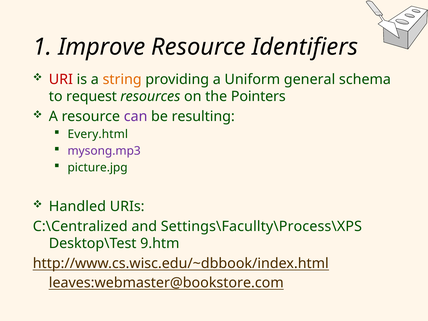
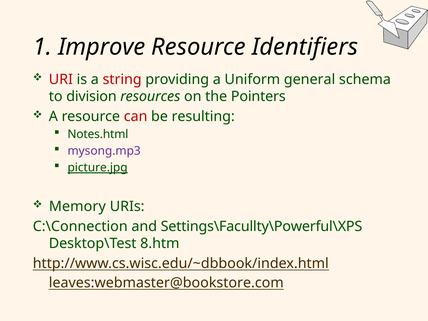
string colour: orange -> red
request: request -> division
can colour: purple -> red
Every.html: Every.html -> Notes.html
picture.jpg underline: none -> present
Handled: Handled -> Memory
C:\Centralized: C:\Centralized -> C:\Connection
Settings\Facullty\Process\XPS: Settings\Facullty\Process\XPS -> Settings\Facullty\Powerful\XPS
9.htm: 9.htm -> 8.htm
